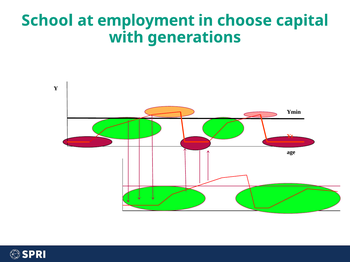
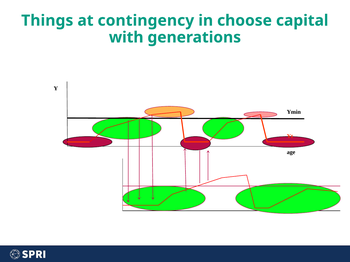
School: School -> Things
employment: employment -> contingency
